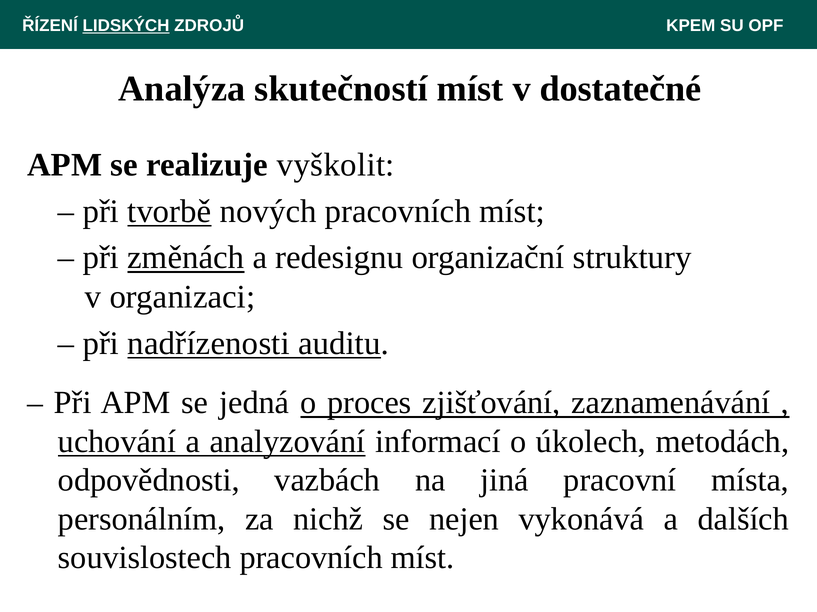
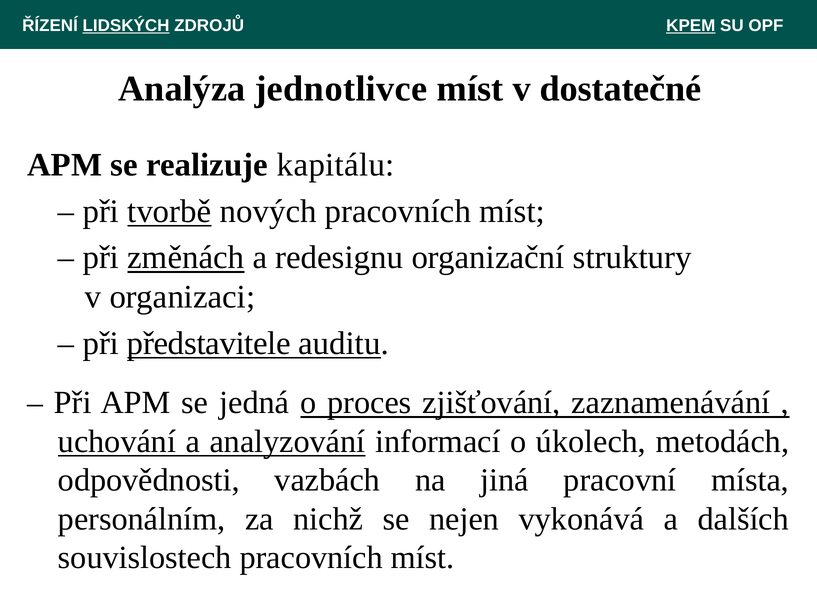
KPEM underline: none -> present
skutečností: skutečností -> jednotlivce
vyškolit: vyškolit -> kapitálu
nadřízenosti: nadřízenosti -> představitele
